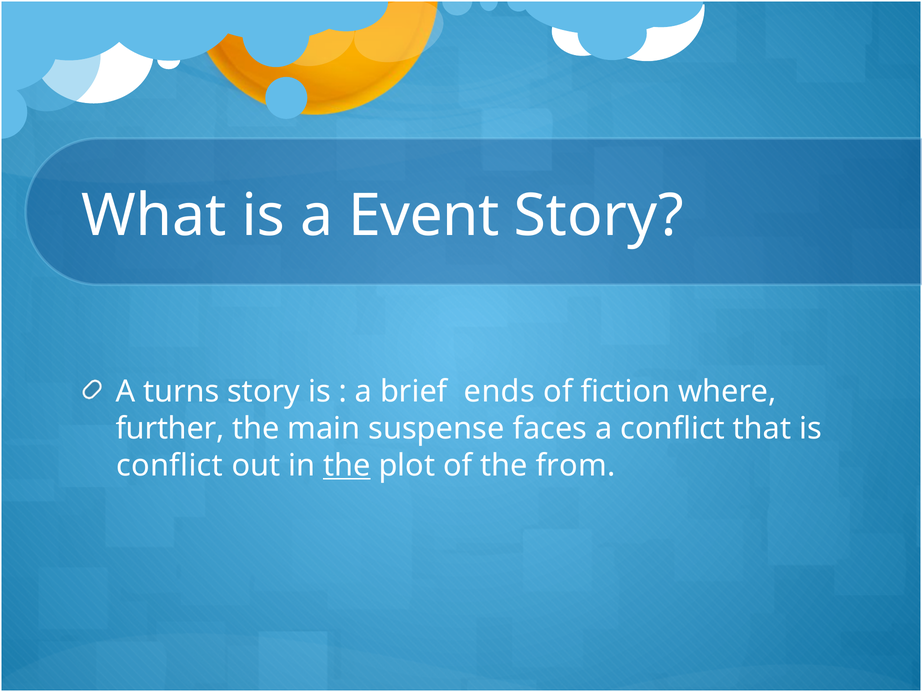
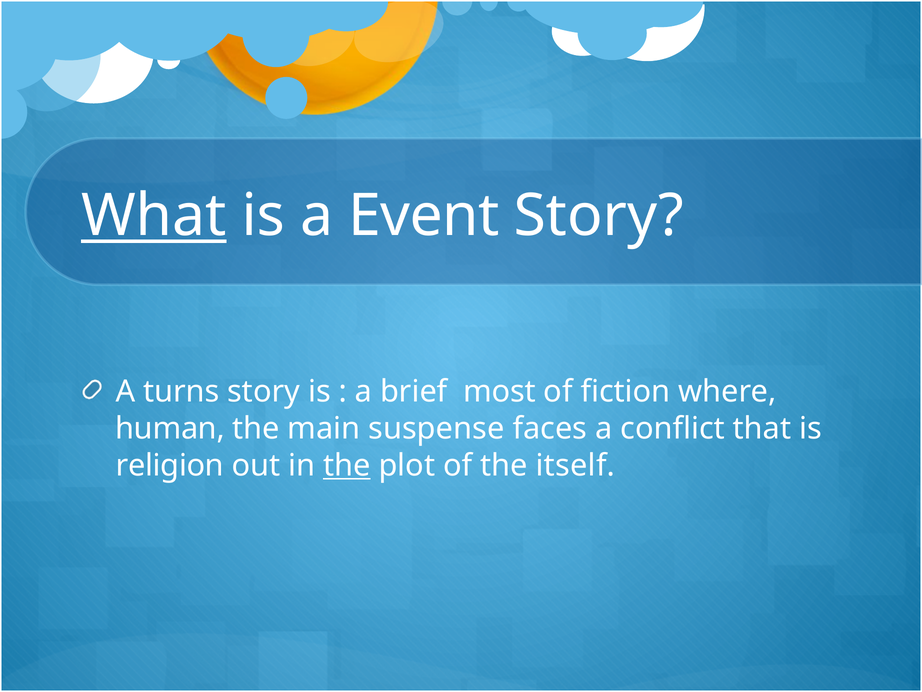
What underline: none -> present
ends: ends -> most
further: further -> human
conflict at (170, 465): conflict -> religion
from: from -> itself
